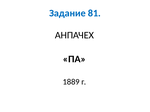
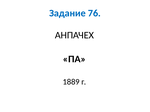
81: 81 -> 76
